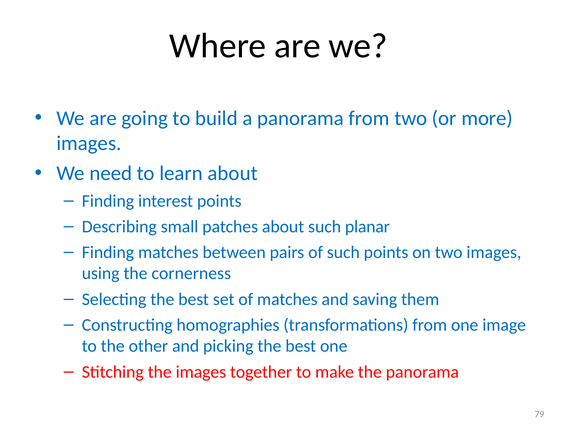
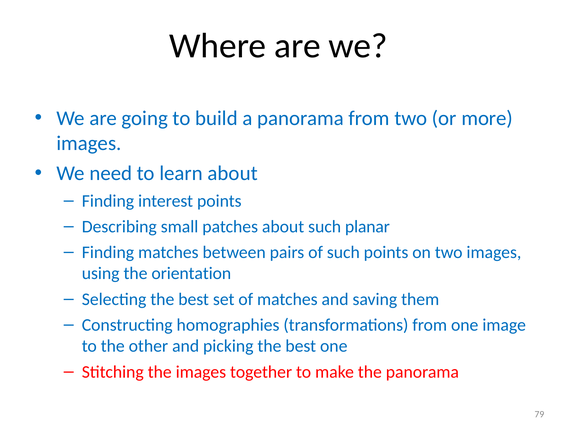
cornerness: cornerness -> orientation
